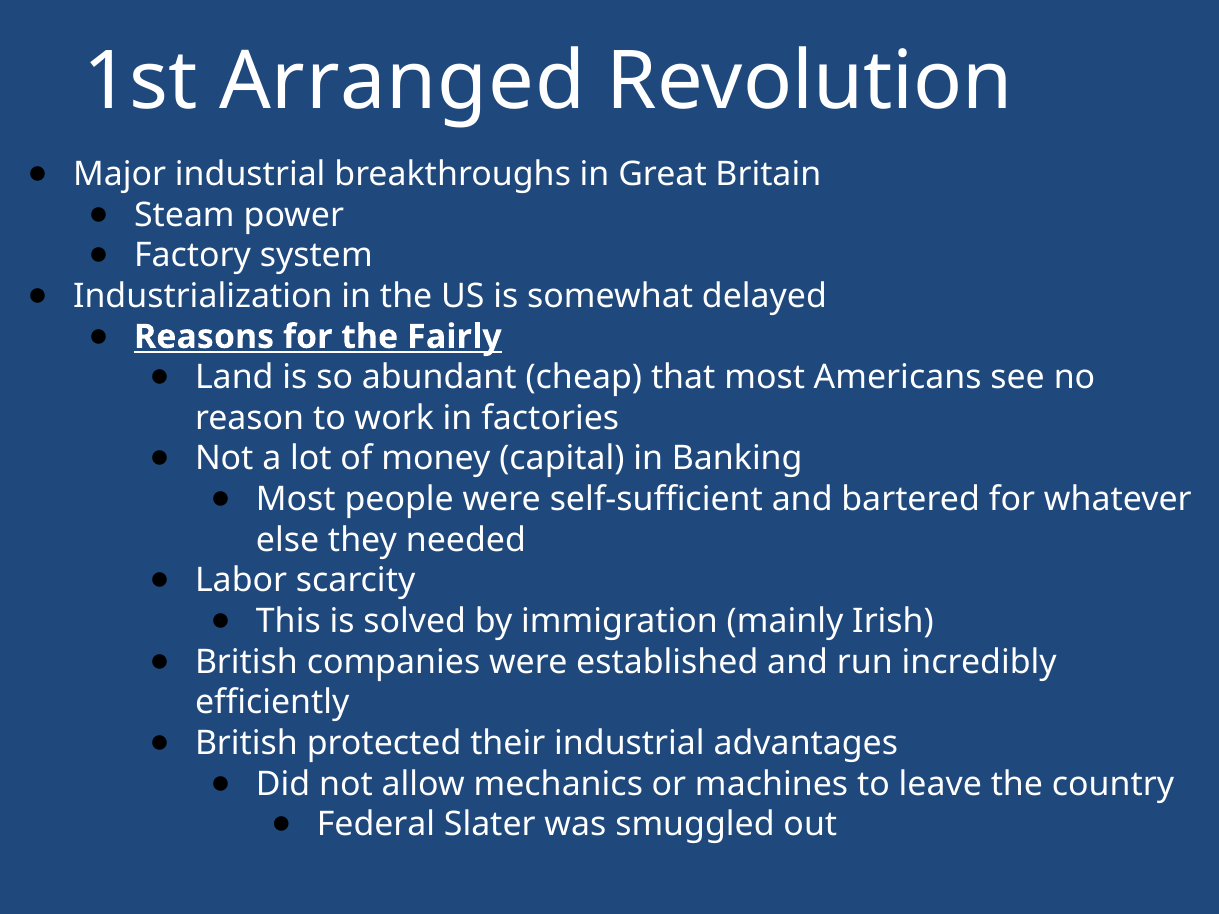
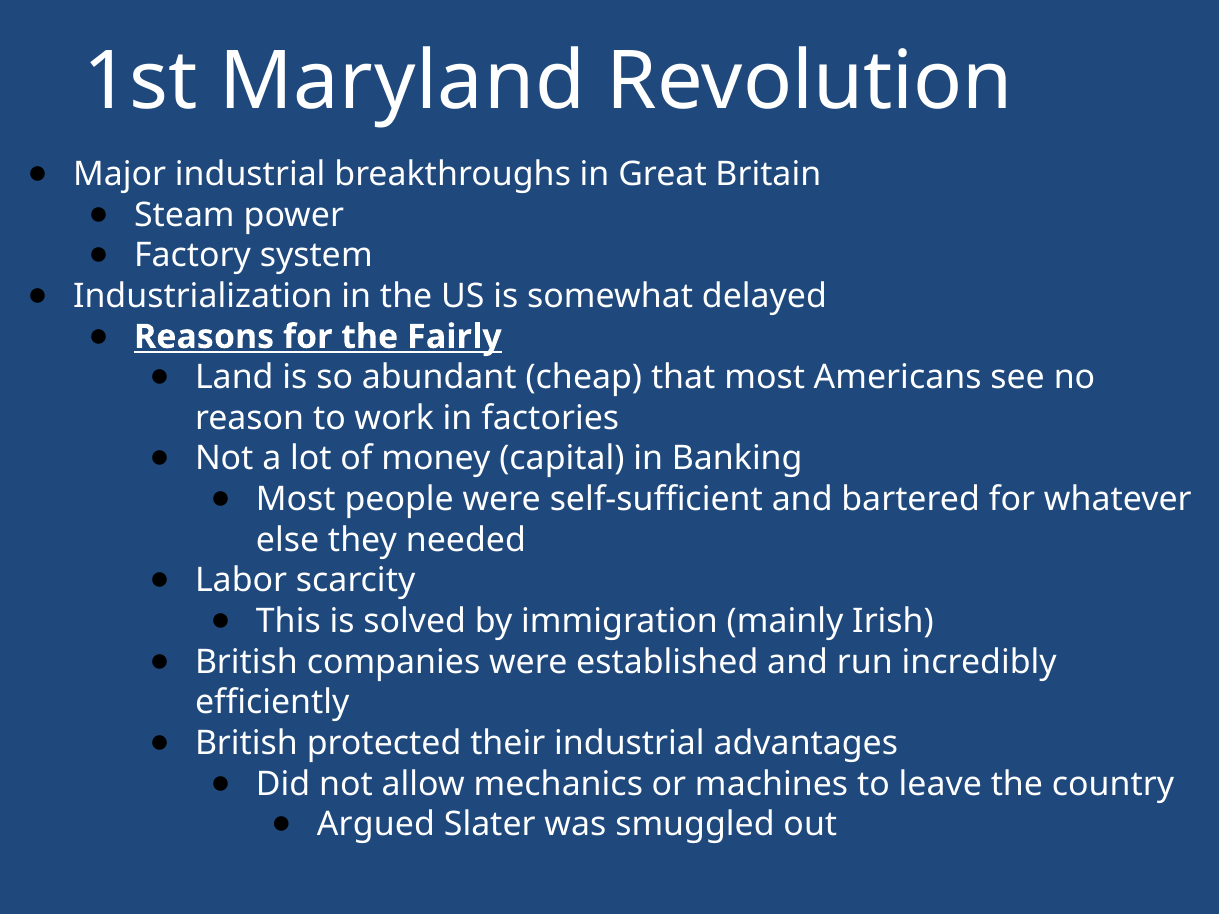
Arranged: Arranged -> Maryland
Federal: Federal -> Argued
